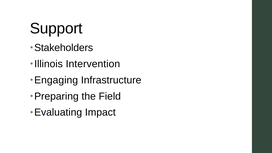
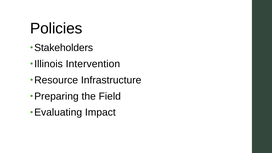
Support: Support -> Policies
Engaging: Engaging -> Resource
